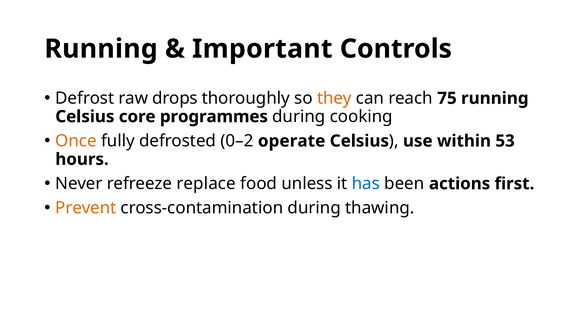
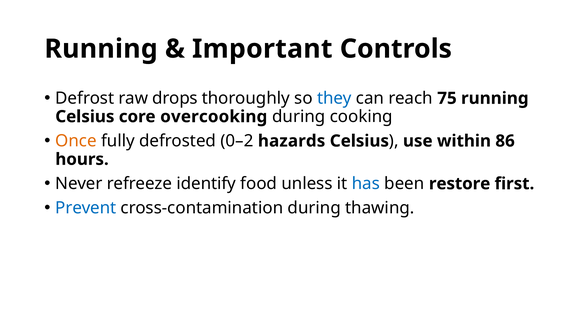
they colour: orange -> blue
programmes: programmes -> overcooking
operate: operate -> hazards
53: 53 -> 86
replace: replace -> identify
actions: actions -> restore
Prevent colour: orange -> blue
